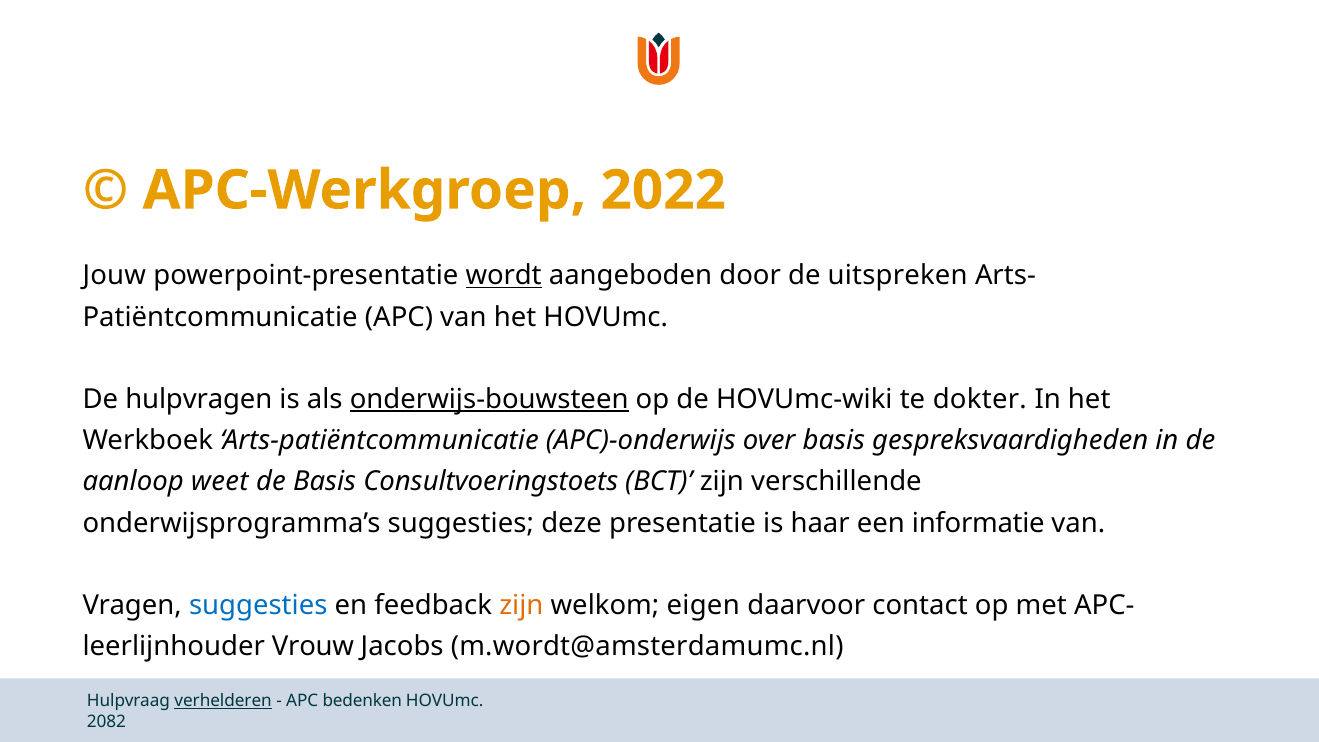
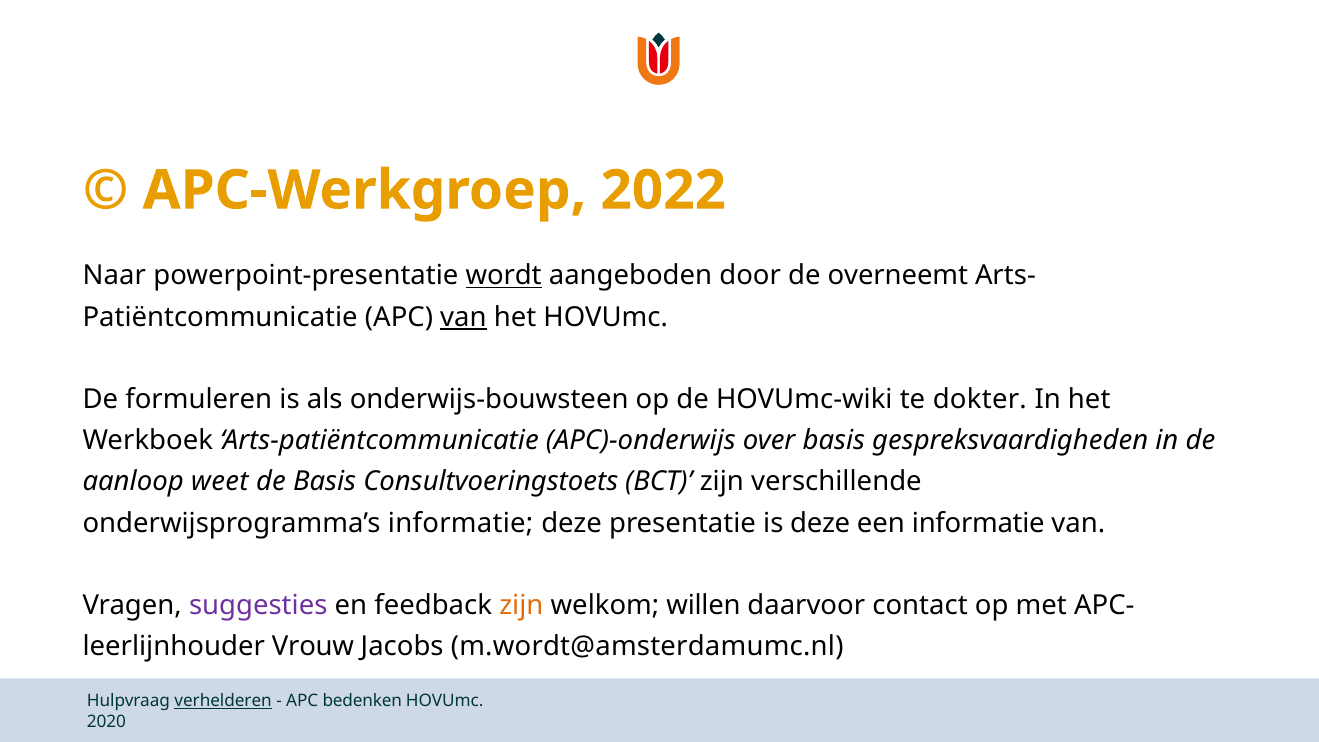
Jouw: Jouw -> Naar
uitspreken: uitspreken -> overneemt
van at (463, 317) underline: none -> present
hulpvragen: hulpvragen -> formuleren
onderwijs-bouwsteen underline: present -> none
onderwijsprogramma’s suggesties: suggesties -> informatie
is haar: haar -> deze
suggesties at (258, 605) colour: blue -> purple
eigen: eigen -> willen
2082: 2082 -> 2020
